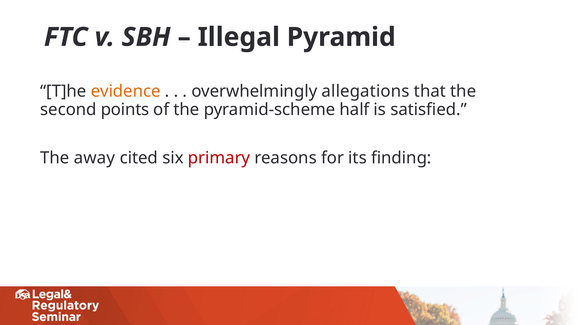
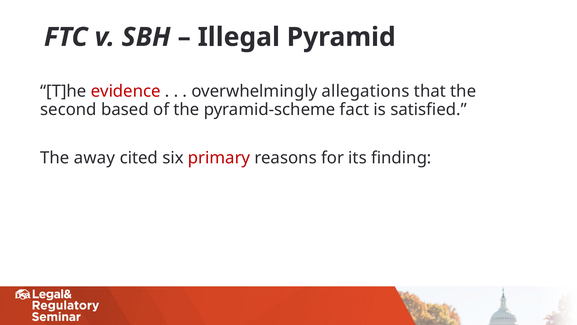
evidence colour: orange -> red
points: points -> based
half: half -> fact
